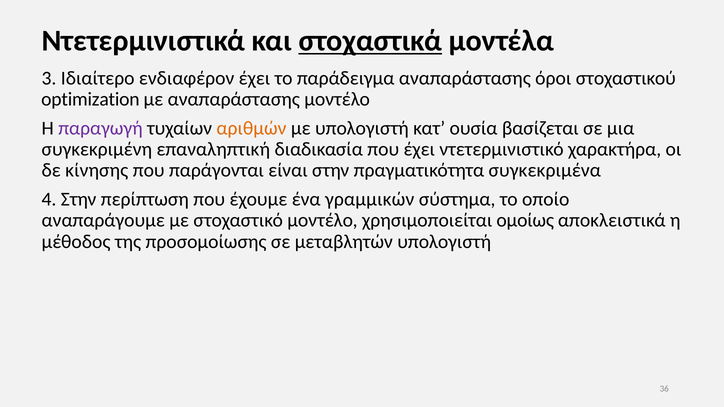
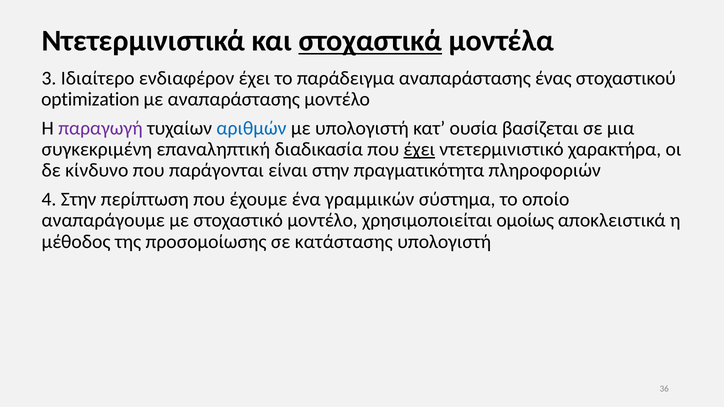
όροι: όροι -> ένας
αριθμών colour: orange -> blue
έχει at (419, 149) underline: none -> present
κίνησης: κίνησης -> κίνδυνο
συγκεκριμένα: συγκεκριμένα -> πληροφοριών
μεταβλητών: μεταβλητών -> κατάστασης
